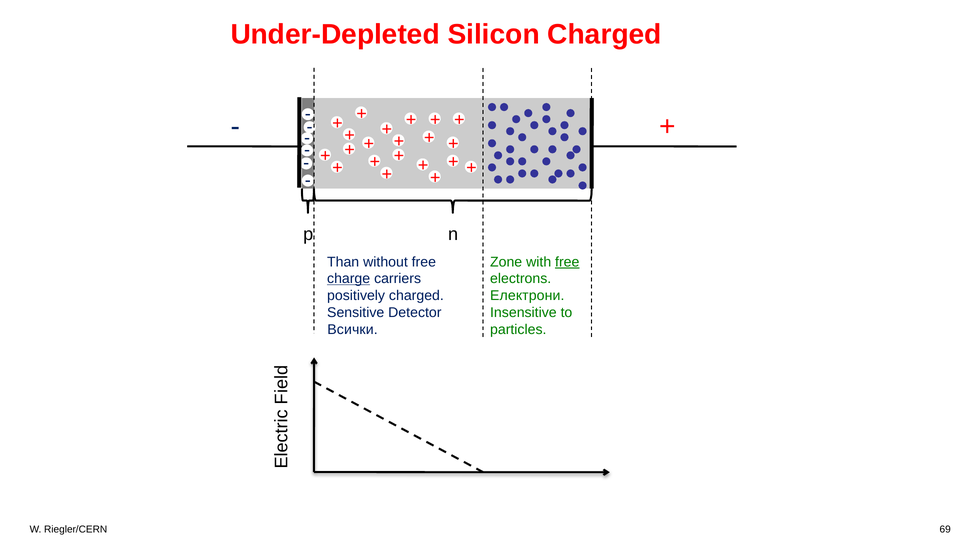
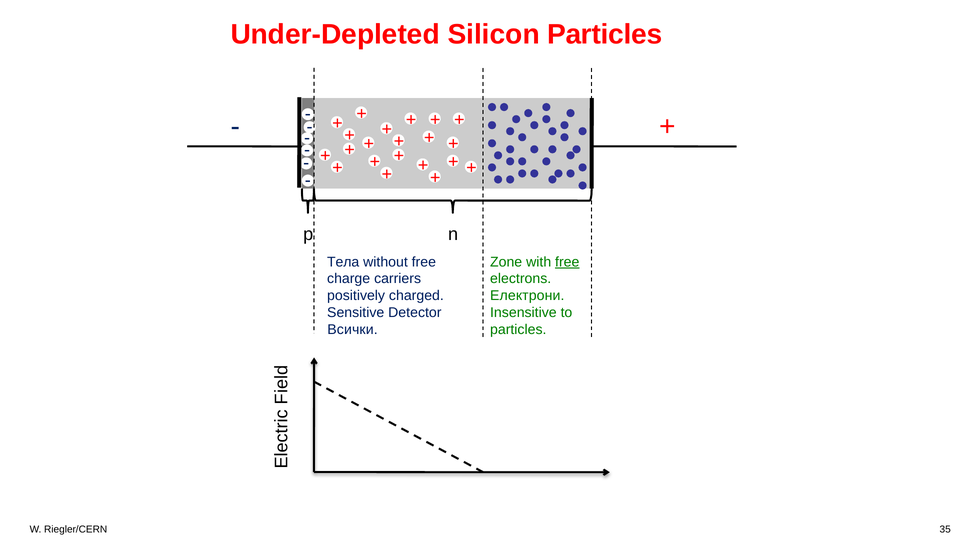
Silicon Charged: Charged -> Particles
Than: Than -> Тела
charge underline: present -> none
69: 69 -> 35
